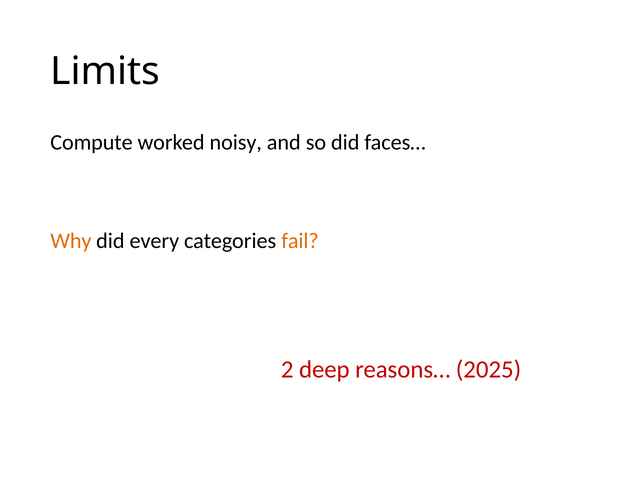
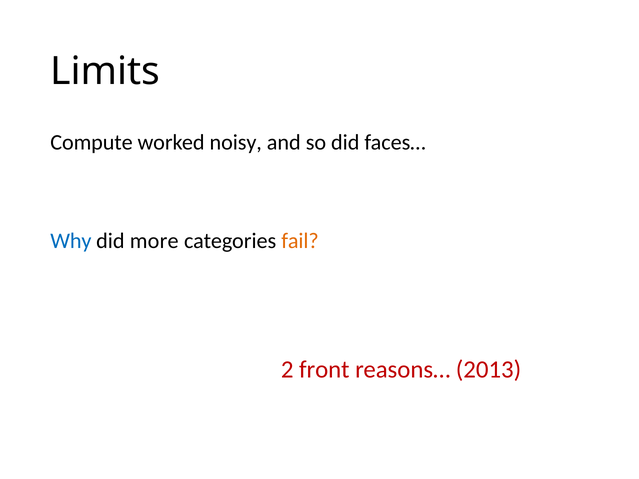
Why colour: orange -> blue
every: every -> more
deep: deep -> front
2025: 2025 -> 2013
